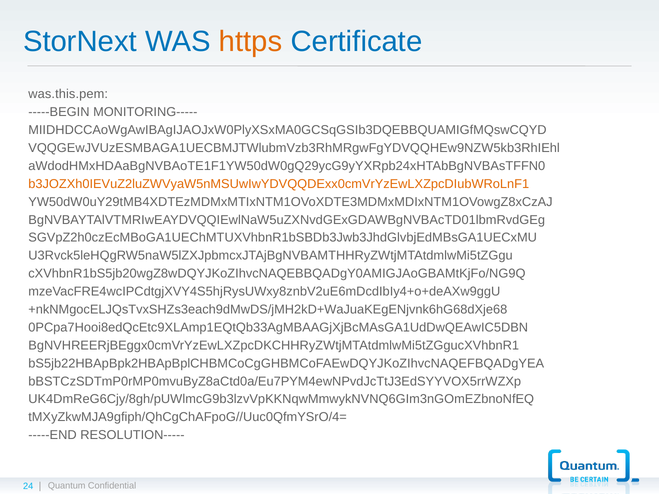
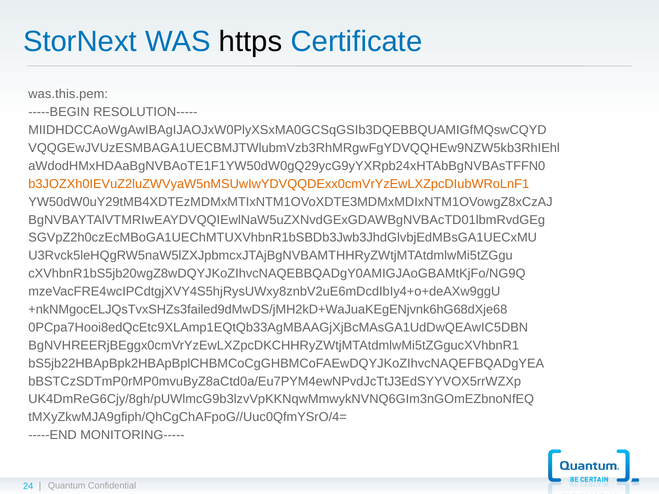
https colour: orange -> black
MONITORING-----: MONITORING----- -> RESOLUTION-----
+nkNMgocELJQsTvxSHZs3each9dMwDS/jMH2kD+WaJuaKEgENjvnk6hG68dXje68: +nkNMgocELJQsTvxSHZs3each9dMwDS/jMH2kD+WaJuaKEgENjvnk6hG68dXje68 -> +nkNMgocELJQsTvxSHZs3failed9dMwDS/jMH2kD+WaJuaKEgENjvnk6hG68dXje68
RESOLUTION-----: RESOLUTION----- -> MONITORING-----
